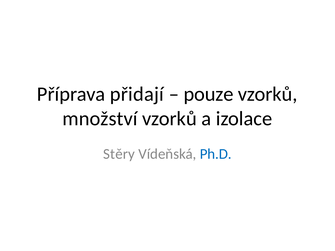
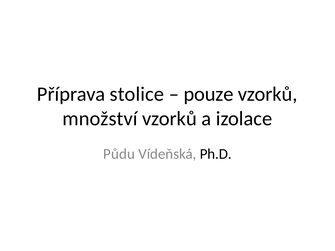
přidají: přidají -> stolice
Stěry: Stěry -> Půdu
Ph.D colour: blue -> black
